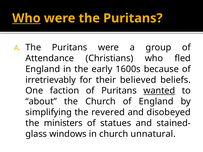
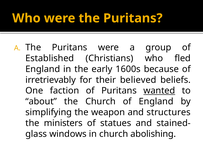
Who at (26, 18) underline: present -> none
Attendance: Attendance -> Established
revered: revered -> weapon
disobeyed: disobeyed -> structures
unnatural: unnatural -> abolishing
